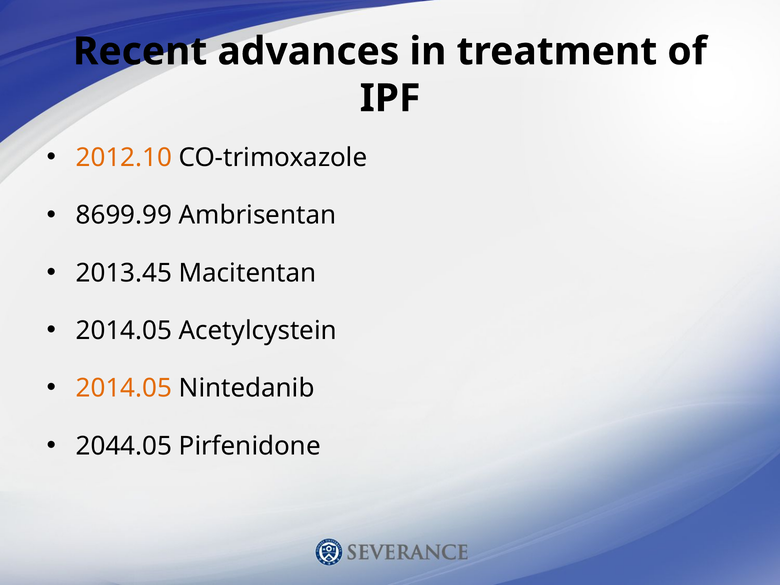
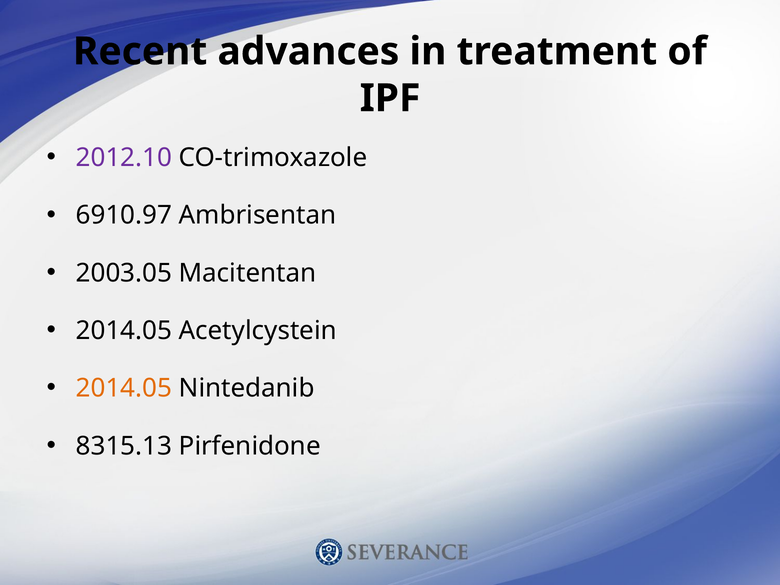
2012.10 colour: orange -> purple
8699.99: 8699.99 -> 6910.97
2013.45: 2013.45 -> 2003.05
2044.05: 2044.05 -> 8315.13
